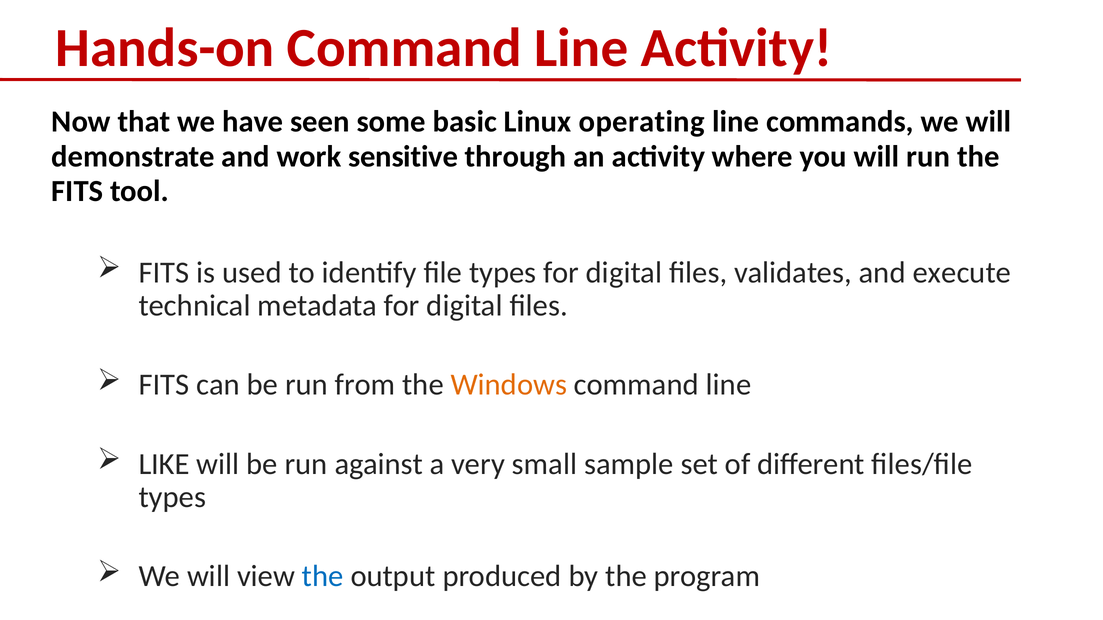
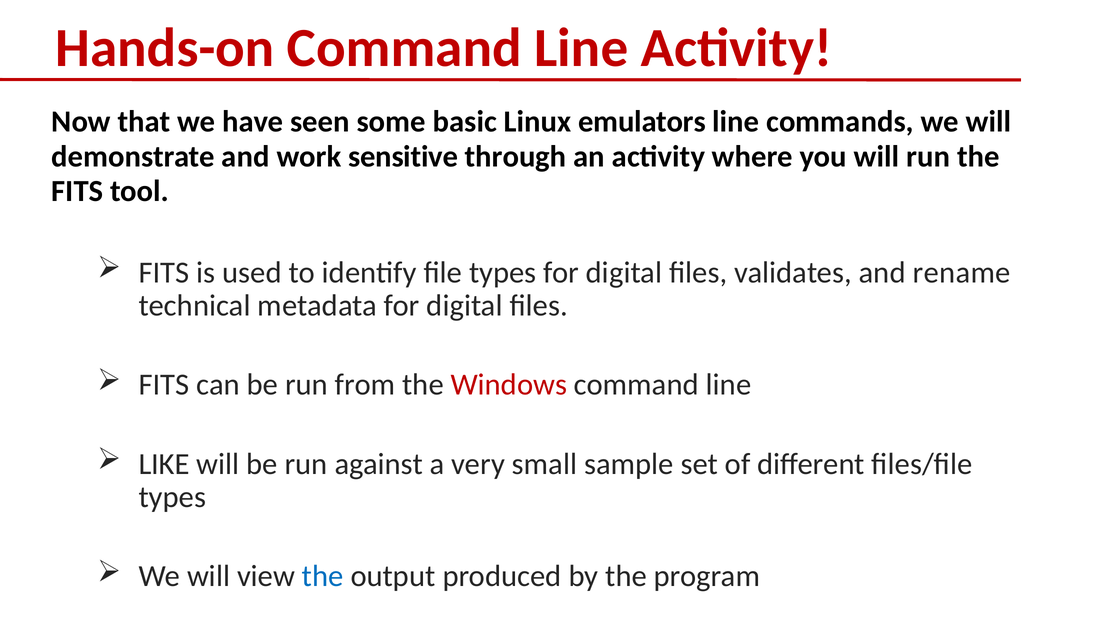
operating: operating -> emulators
execute: execute -> rename
Windows colour: orange -> red
